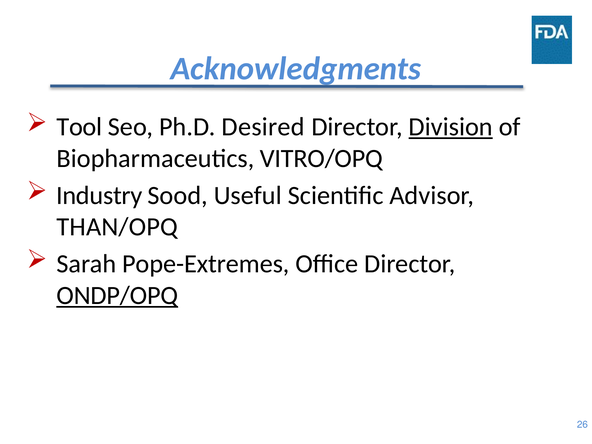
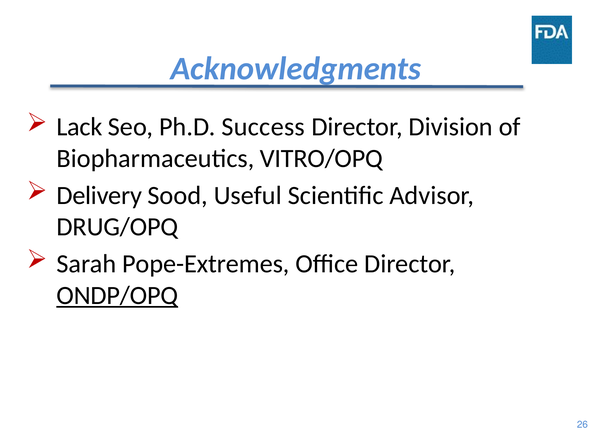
Tool: Tool -> Lack
Desired: Desired -> Success
Division underline: present -> none
Industry: Industry -> Delivery
THAN/OPQ: THAN/OPQ -> DRUG/OPQ
